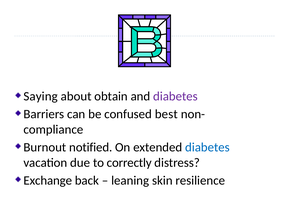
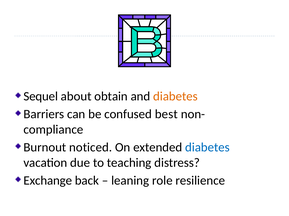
Saying: Saying -> Sequel
diabetes at (175, 97) colour: purple -> orange
notified: notified -> noticed
correctly: correctly -> teaching
skin: skin -> role
